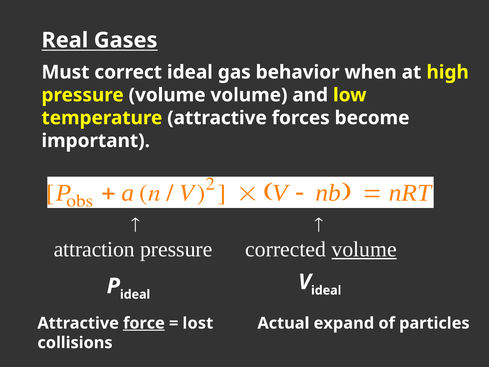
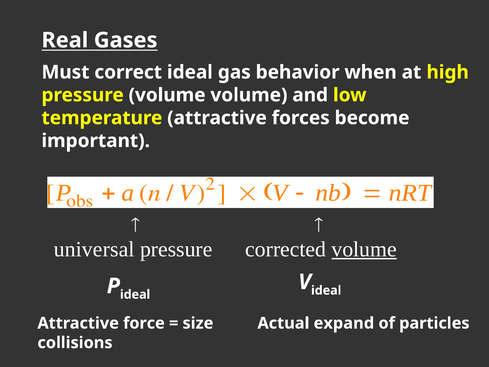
attraction: attraction -> universal
force underline: present -> none
lost: lost -> size
